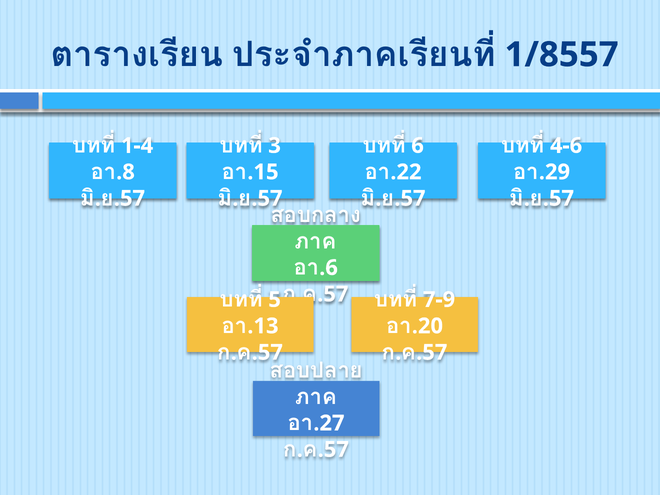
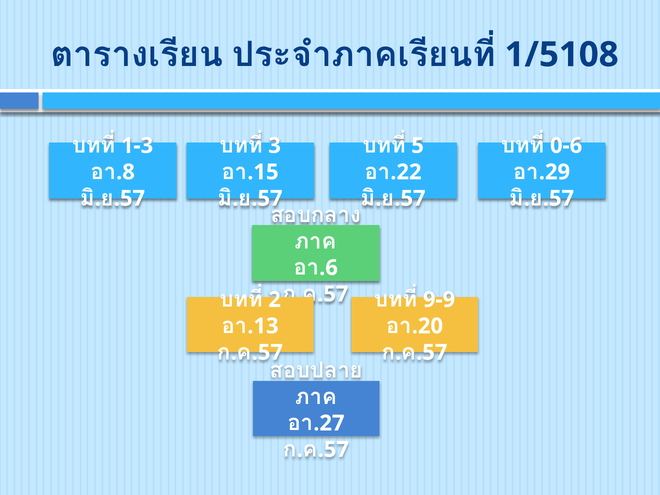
1/8557: 1/8557 -> 1/5108
1-4: 1-4 -> 1-3
6: 6 -> 5
4-6: 4-6 -> 0-6
5: 5 -> 2
7-9: 7-9 -> 9-9
